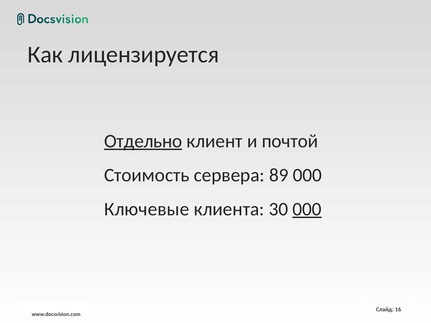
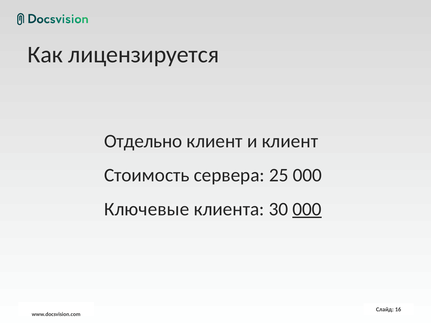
Отдельно underline: present -> none
и почтой: почтой -> клиент
89: 89 -> 25
